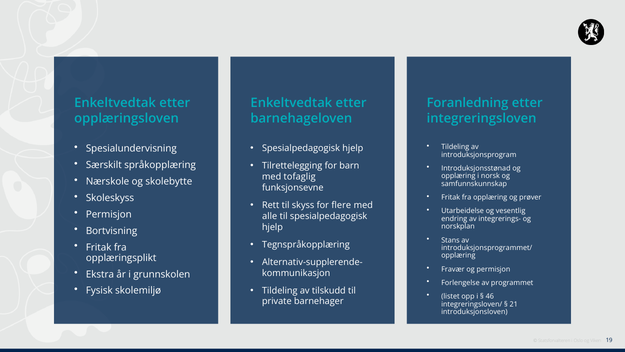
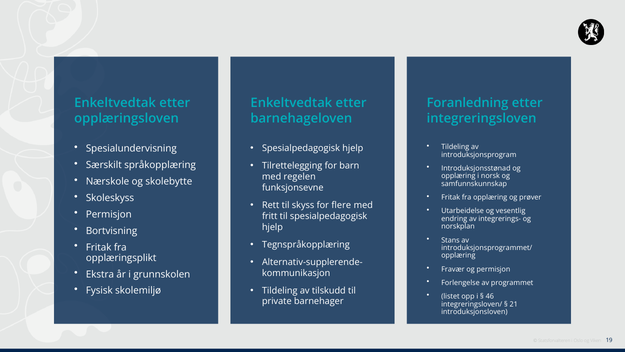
tofaglig: tofaglig -> regelen
alle: alle -> fritt
